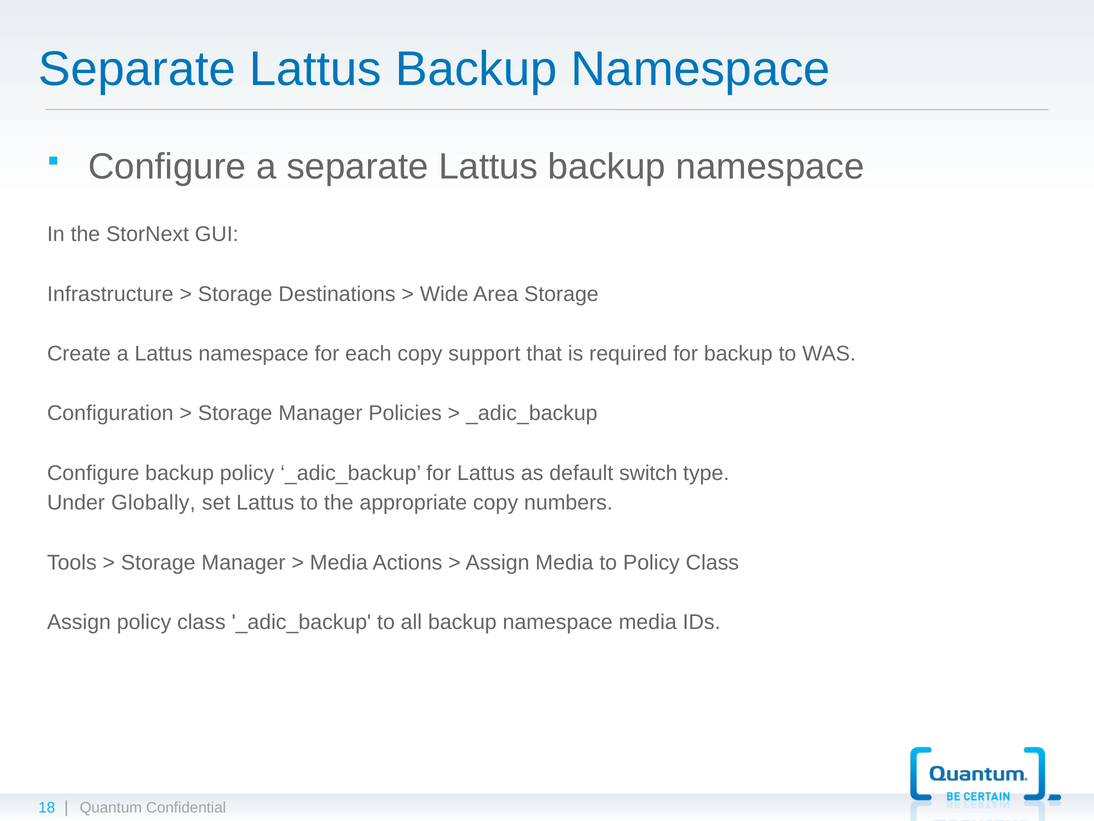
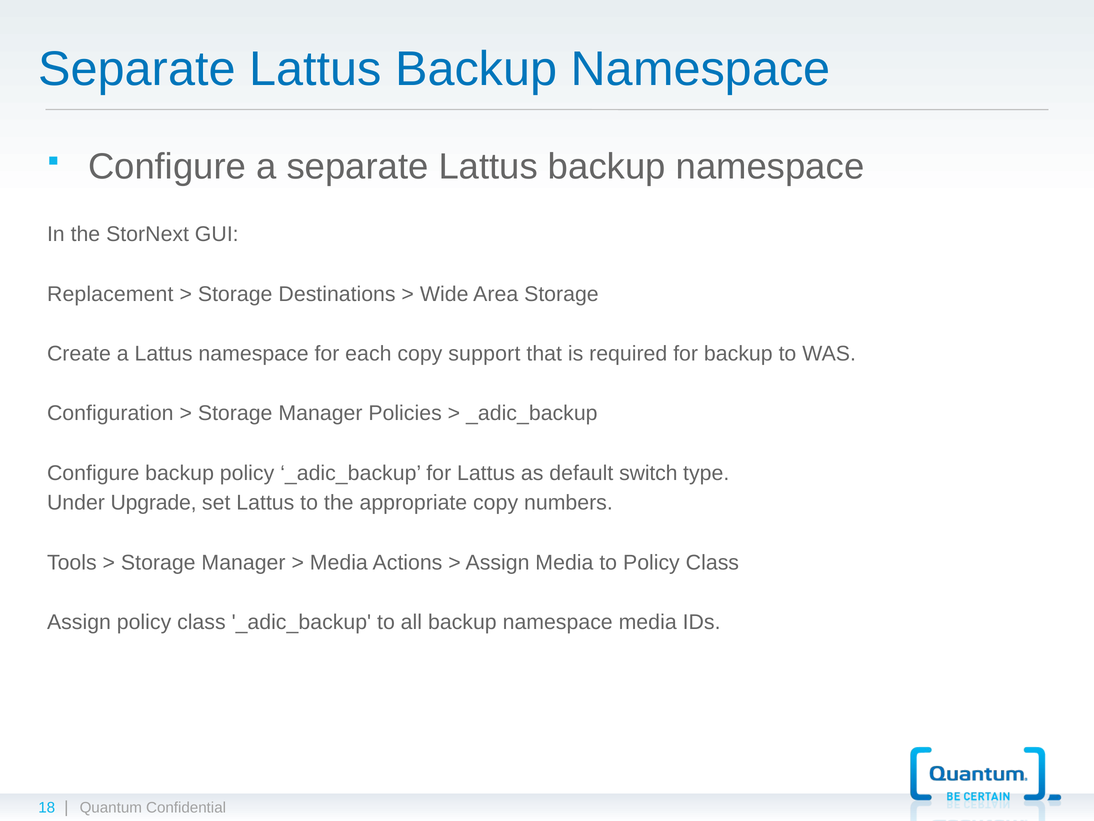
Infrastructure: Infrastructure -> Replacement
Globally: Globally -> Upgrade
